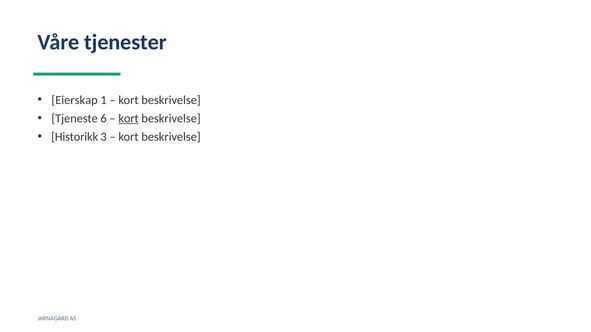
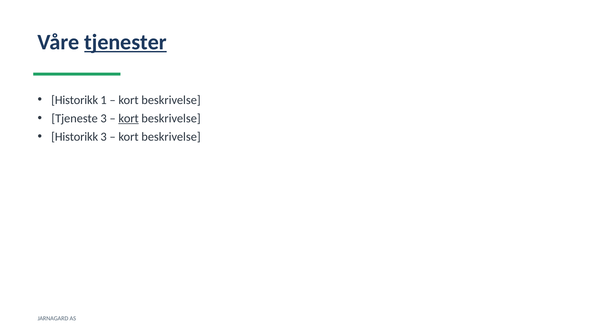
tjenester underline: none -> present
Eierskap at (75, 100): Eierskap -> Historikk
Tjeneste 6: 6 -> 3
